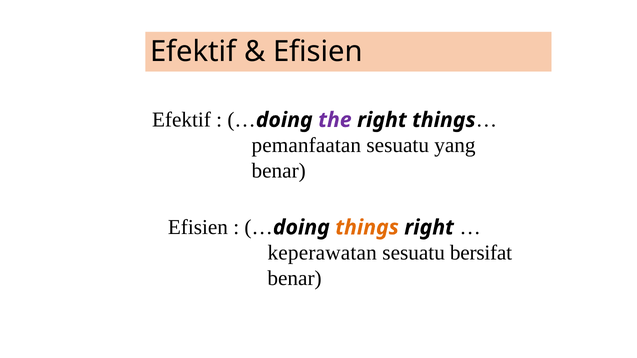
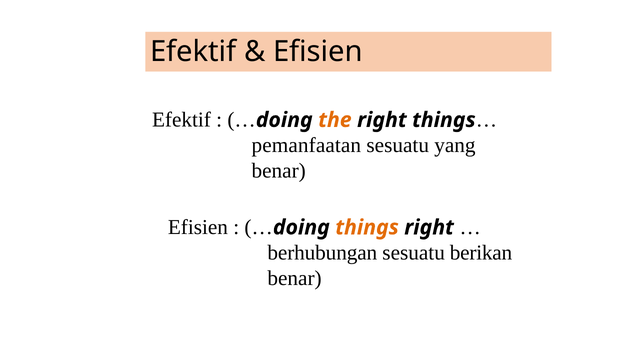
the colour: purple -> orange
keperawatan: keperawatan -> berhubungan
bersifat: bersifat -> berikan
